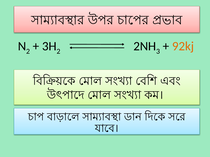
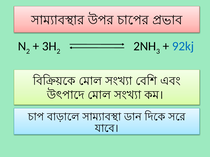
92kj colour: orange -> blue
